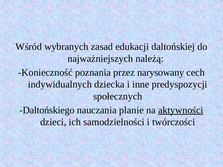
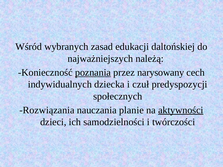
poznania underline: none -> present
inne: inne -> czuł
Daltońskiego: Daltońskiego -> Rozwiązania
